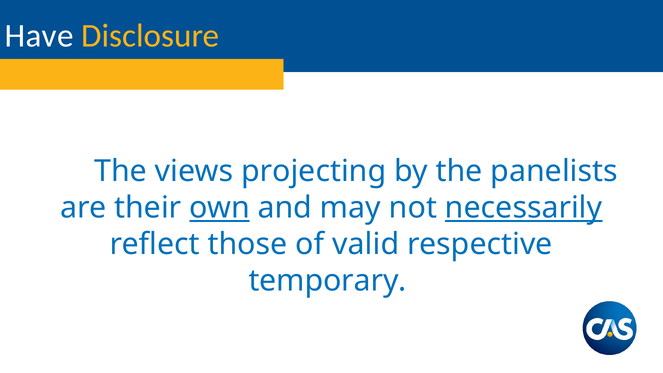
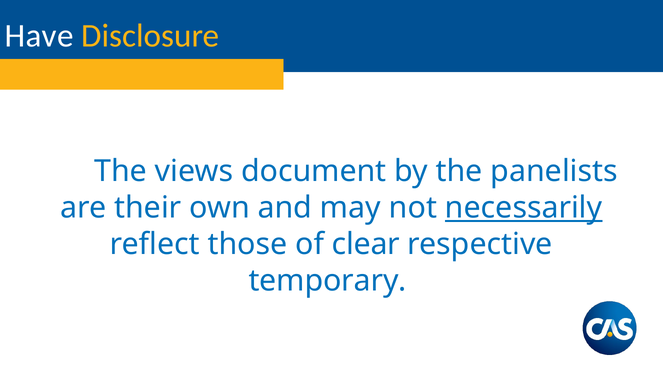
projecting: projecting -> document
own underline: present -> none
valid: valid -> clear
